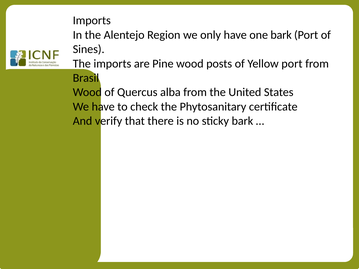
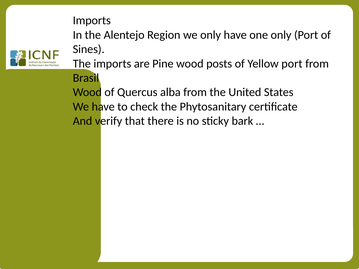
one bark: bark -> only
